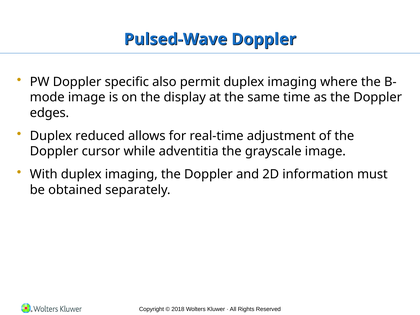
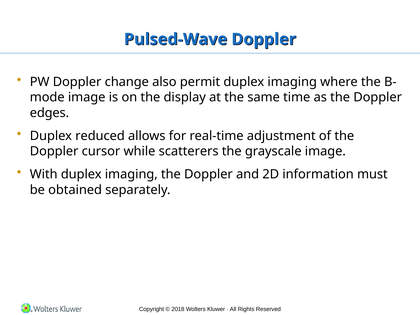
specific: specific -> change
adventitia: adventitia -> scatterers
